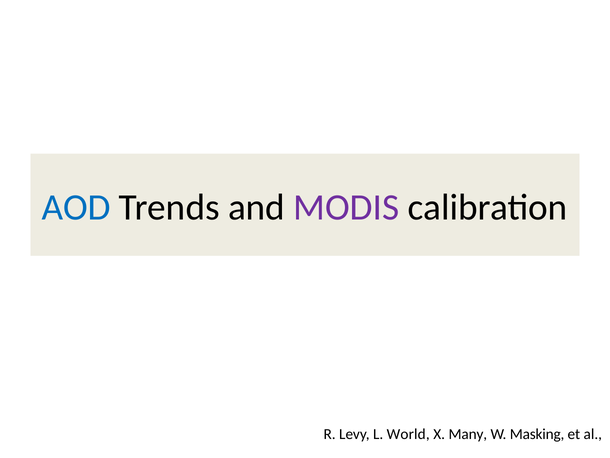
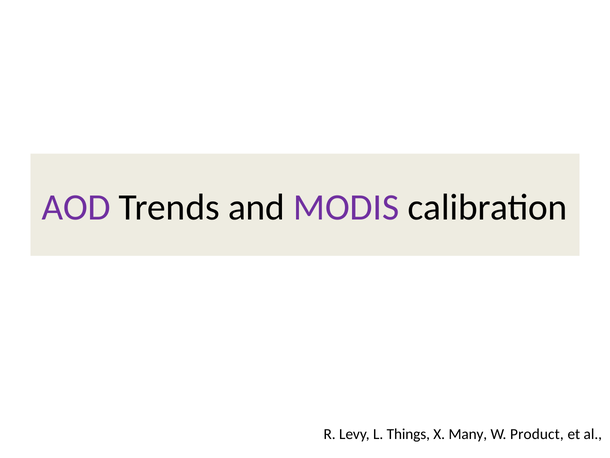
AOD colour: blue -> purple
World: World -> Things
Masking: Masking -> Product
